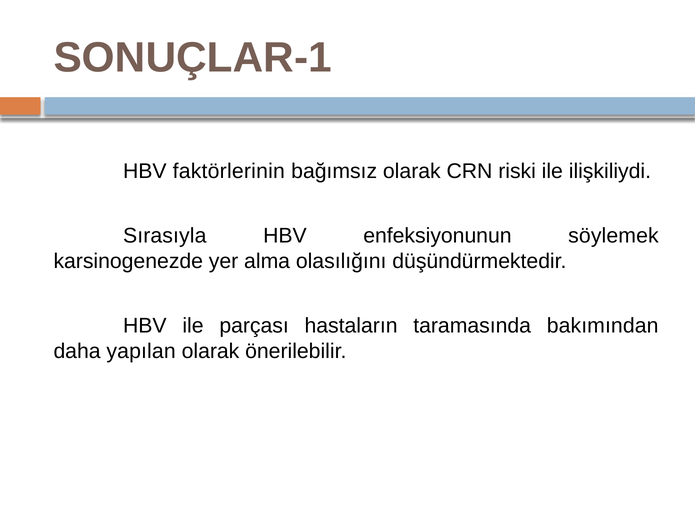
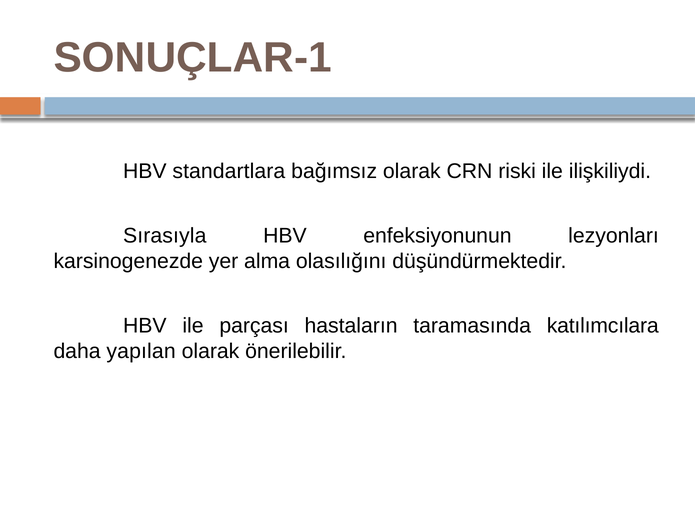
faktörlerinin: faktörlerinin -> standartlara
söylemek: söylemek -> lezyonları
bakımından: bakımından -> katılımcılara
